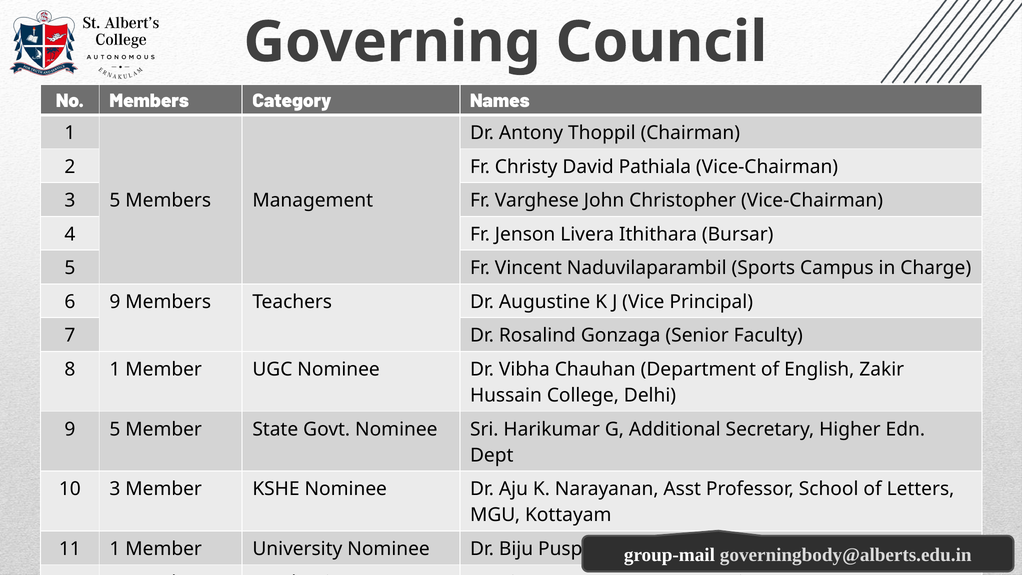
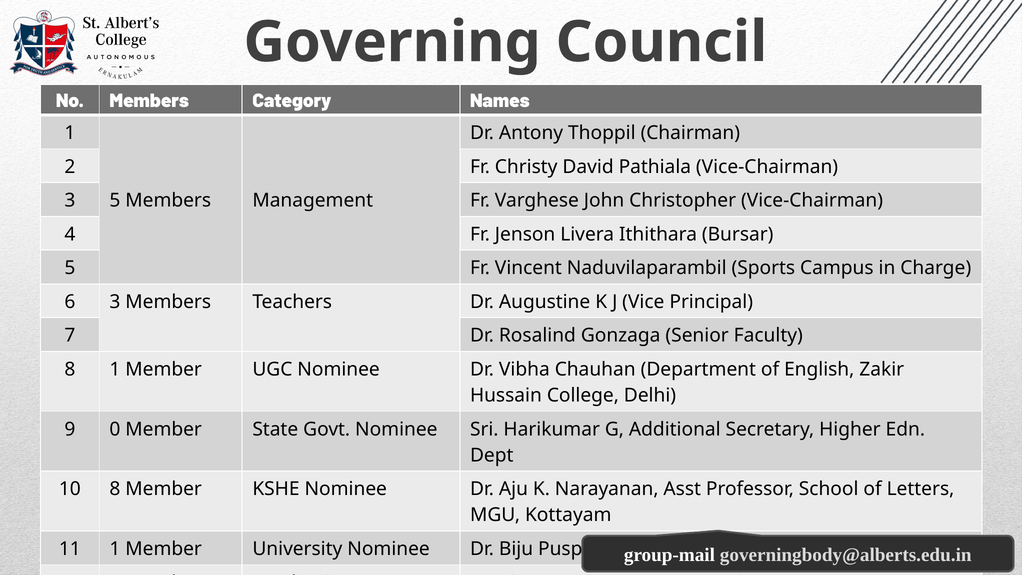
6 9: 9 -> 3
9 5: 5 -> 0
10 3: 3 -> 8
